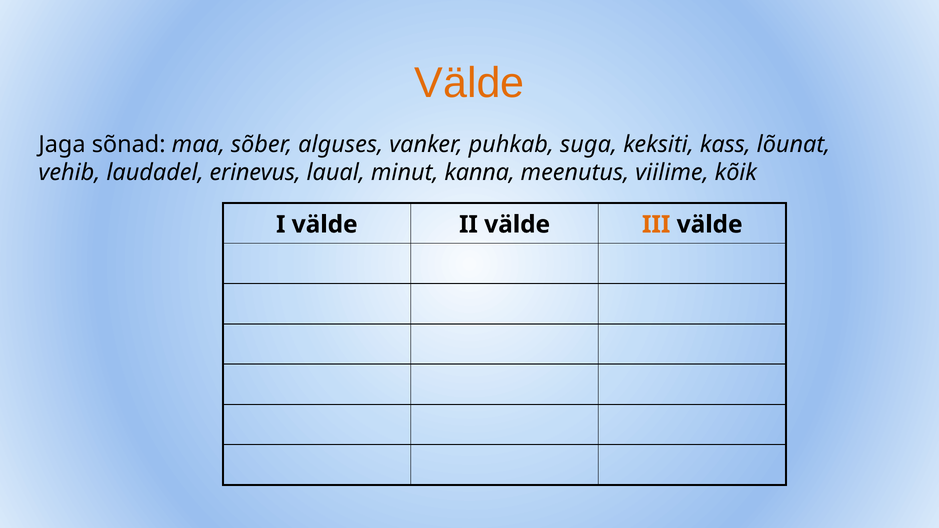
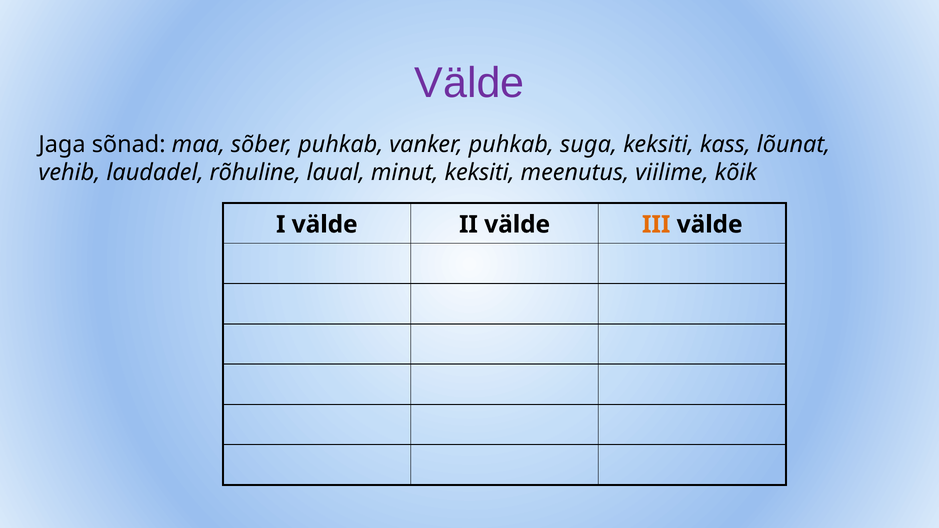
Välde at (469, 83) colour: orange -> purple
sõber alguses: alguses -> puhkab
erinevus: erinevus -> rõhuline
minut kanna: kanna -> keksiti
